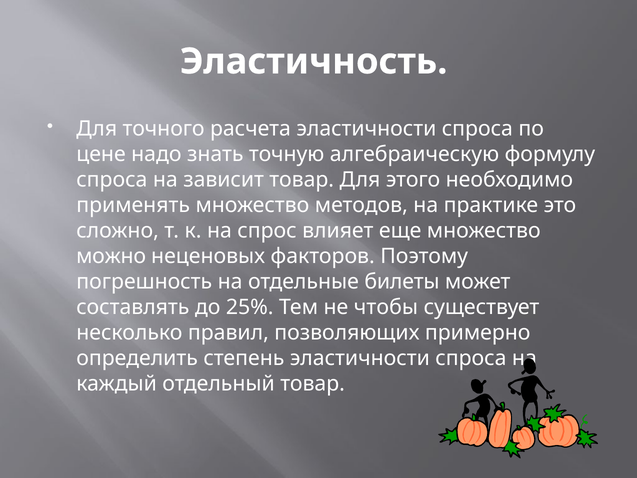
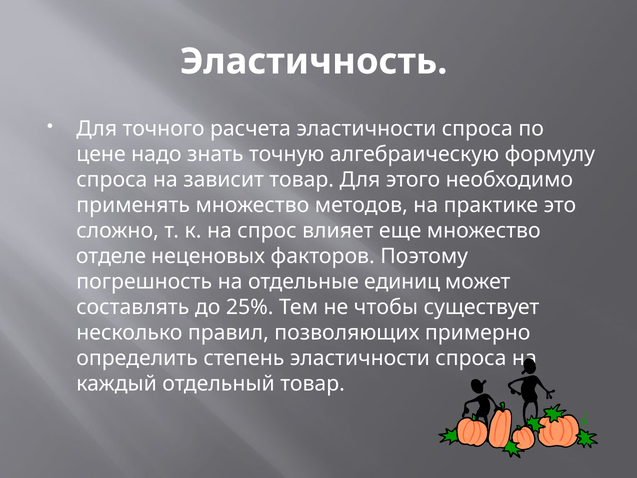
можно: можно -> отделе
билеты: билеты -> единиц
